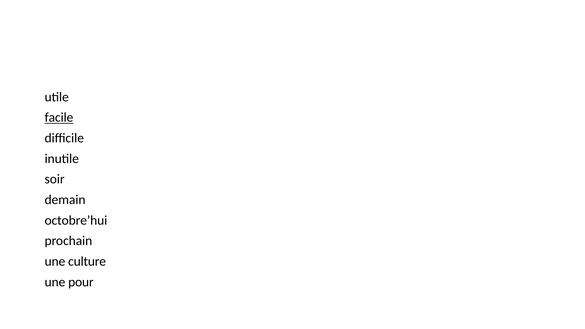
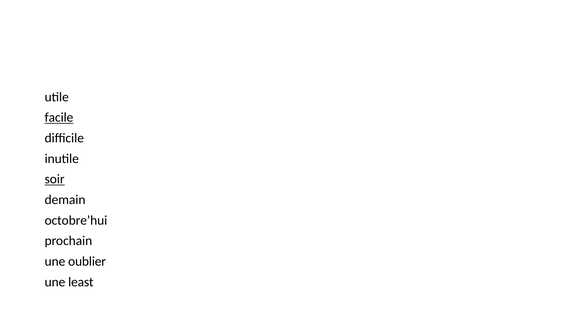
soir underline: none -> present
culture: culture -> oublier
pour: pour -> least
